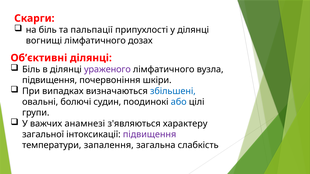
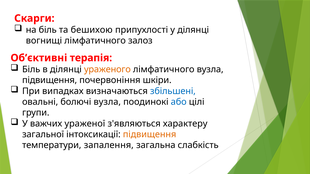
пальпації: пальпації -> бешихою
дозах: дозах -> залоз
Об’єктивні ділянці: ділянці -> терапія
ураженого colour: purple -> orange
болючі судин: судин -> вузла
анамнезі: анамнезі -> ураженої
підвищення at (150, 135) colour: purple -> orange
